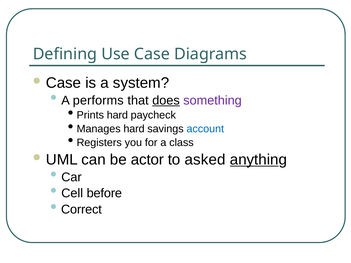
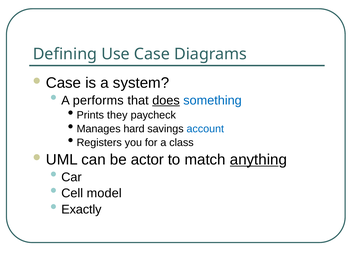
something colour: purple -> blue
Prints hard: hard -> they
asked: asked -> match
before: before -> model
Correct: Correct -> Exactly
